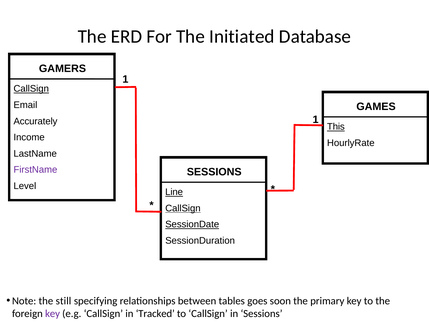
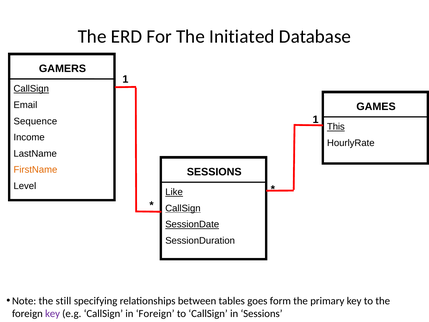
Accurately: Accurately -> Sequence
FirstName colour: purple -> orange
Line: Line -> Like
soon: soon -> form
in Tracked: Tracked -> Foreign
